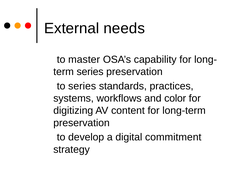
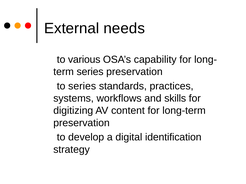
master: master -> various
color: color -> skills
commitment: commitment -> identification
